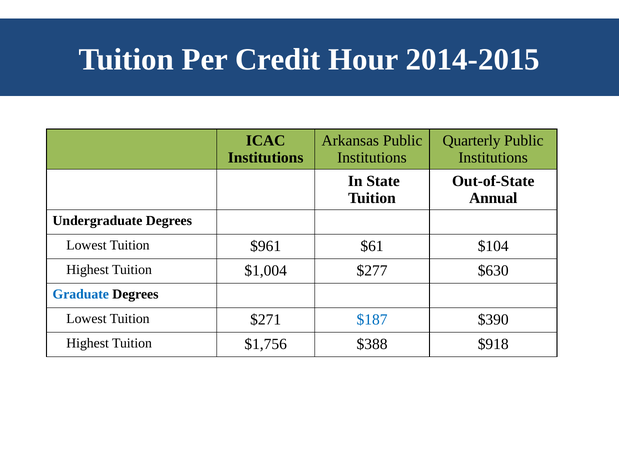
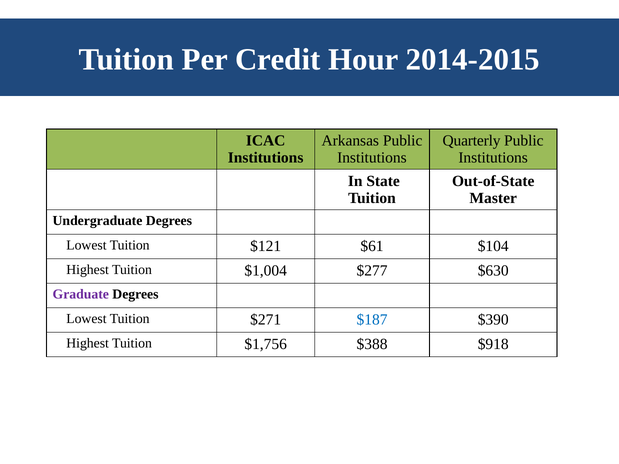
Annual: Annual -> Master
$961: $961 -> $121
Graduate colour: blue -> purple
